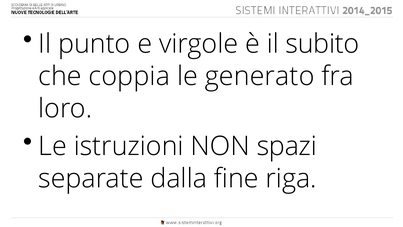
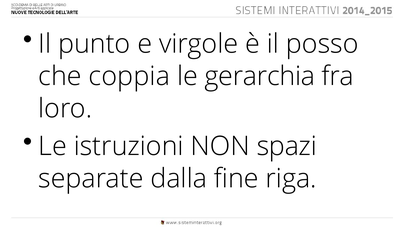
subito: subito -> posso
generato: generato -> gerarchia
